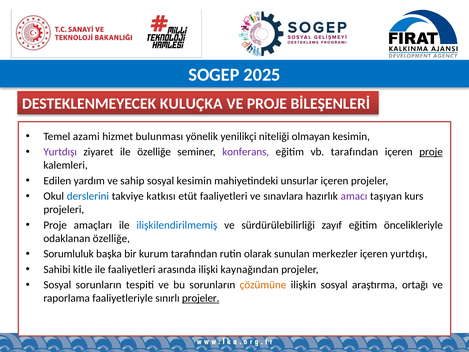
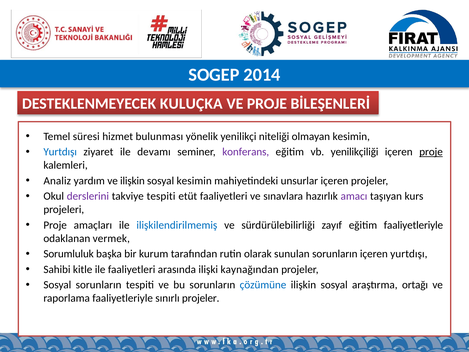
2025: 2025 -> 2014
azami: azami -> süresi
Yurtdışı at (60, 152) colour: purple -> blue
ile özelliğe: özelliğe -> devamı
vb tarafından: tarafından -> yenilikçiliği
Edilen: Edilen -> Analiz
ve sahip: sahip -> ilişkin
derslerini colour: blue -> purple
takviye katkısı: katkısı -> tespiti
eğitim öncelikleriyle: öncelikleriyle -> faaliyetleriyle
odaklanan özelliğe: özelliğe -> vermek
sunulan merkezler: merkezler -> sorunların
çözümüne colour: orange -> blue
projeler at (201, 298) underline: present -> none
